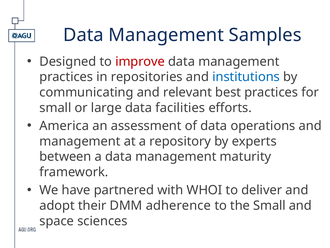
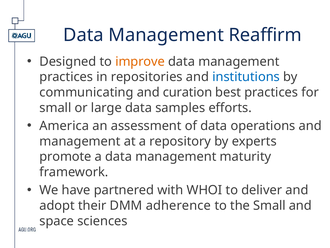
Samples: Samples -> Reaffirm
improve colour: red -> orange
relevant: relevant -> curation
facilities: facilities -> samples
between: between -> promote
